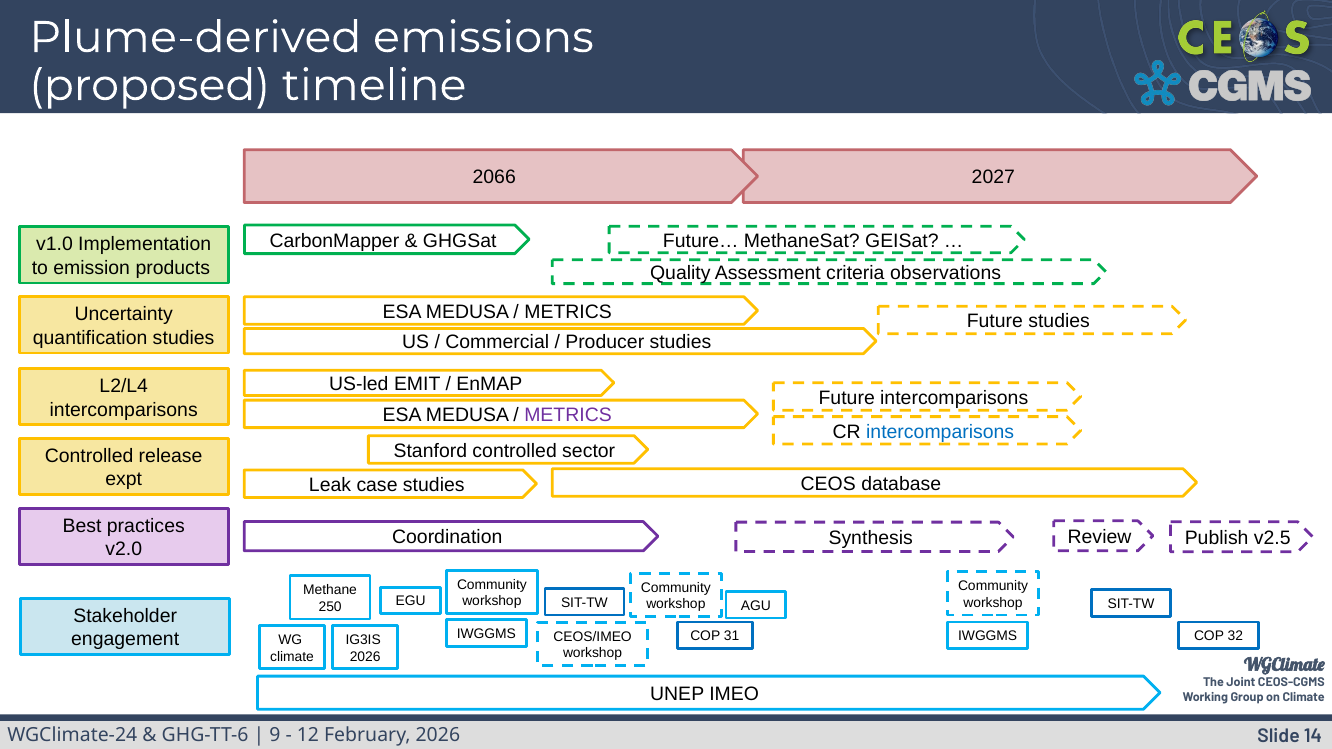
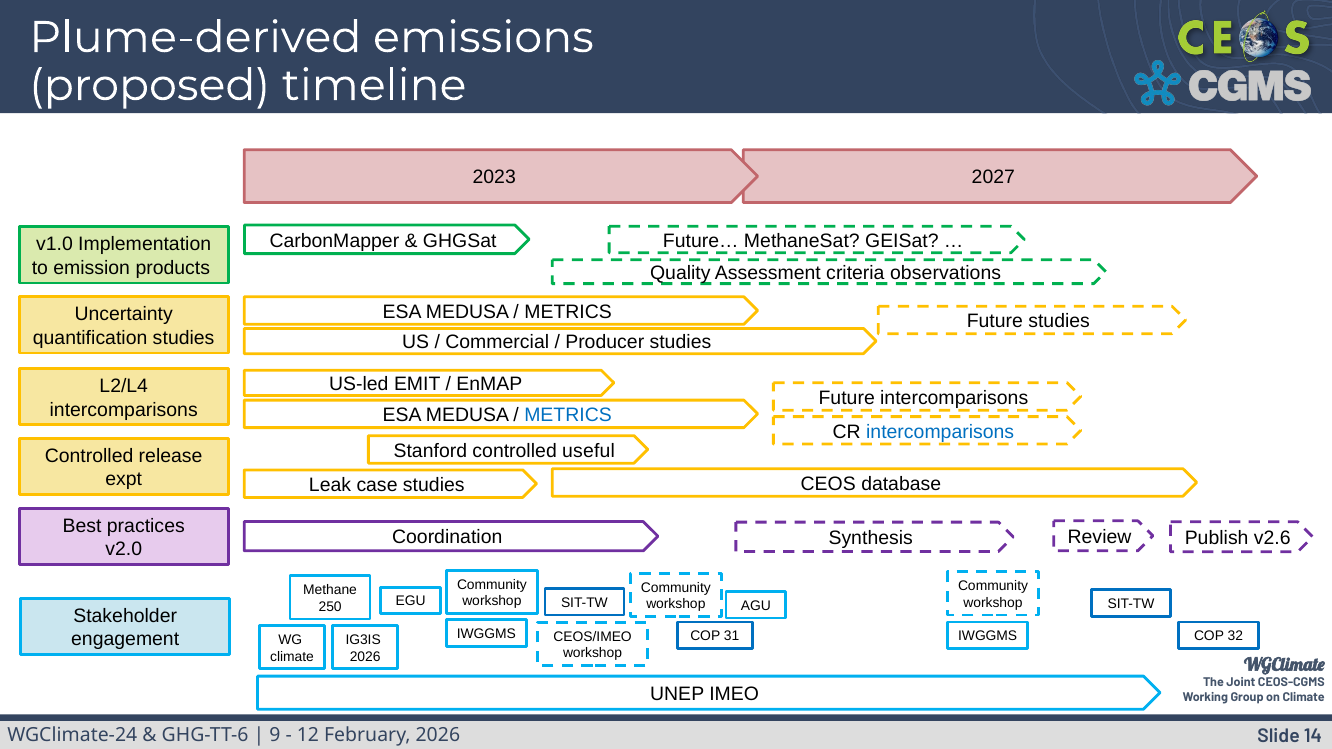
2066: 2066 -> 2023
METRICS at (568, 415) colour: purple -> blue
sector: sector -> useful
v2.5: v2.5 -> v2.6
